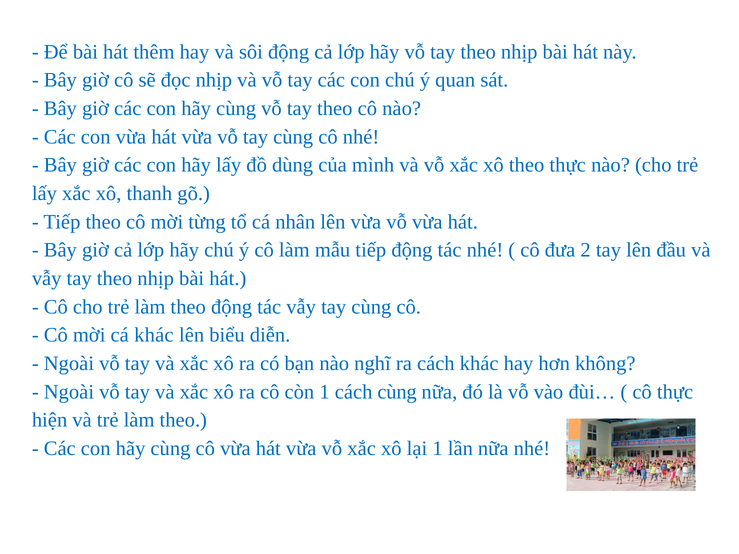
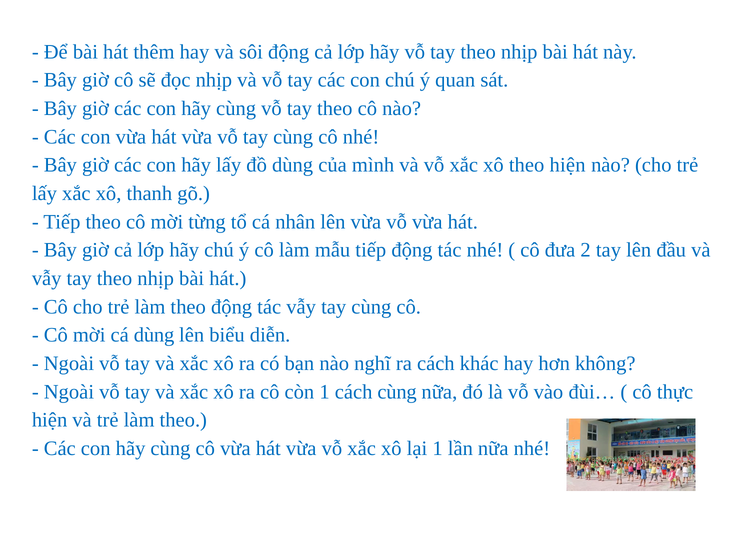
theo thực: thực -> hiện
cá khác: khác -> dùng
